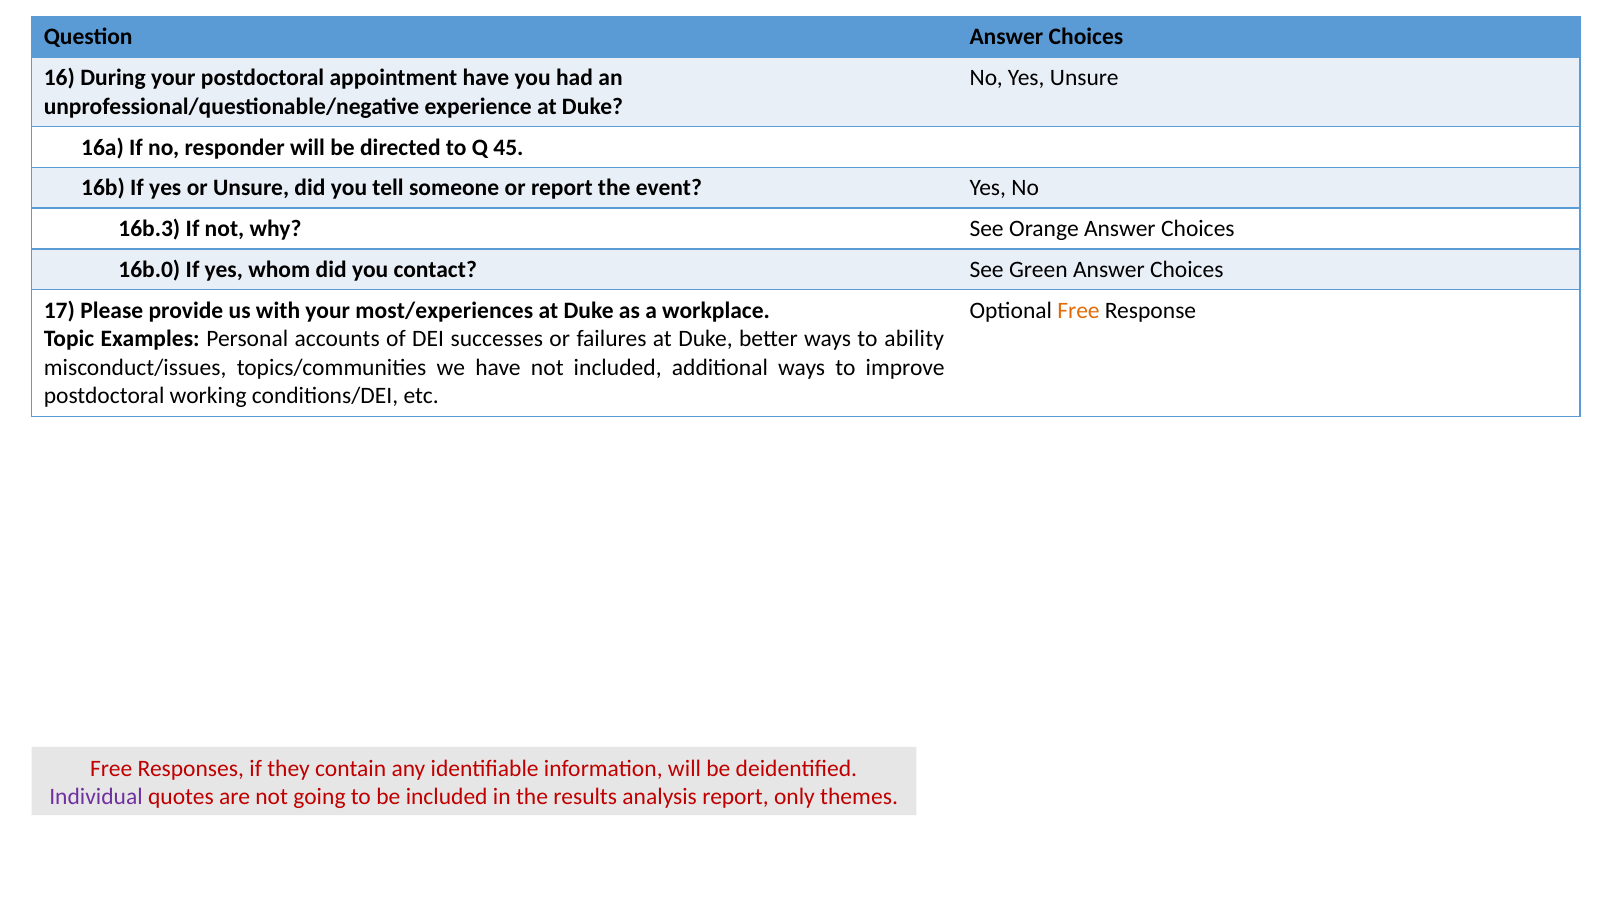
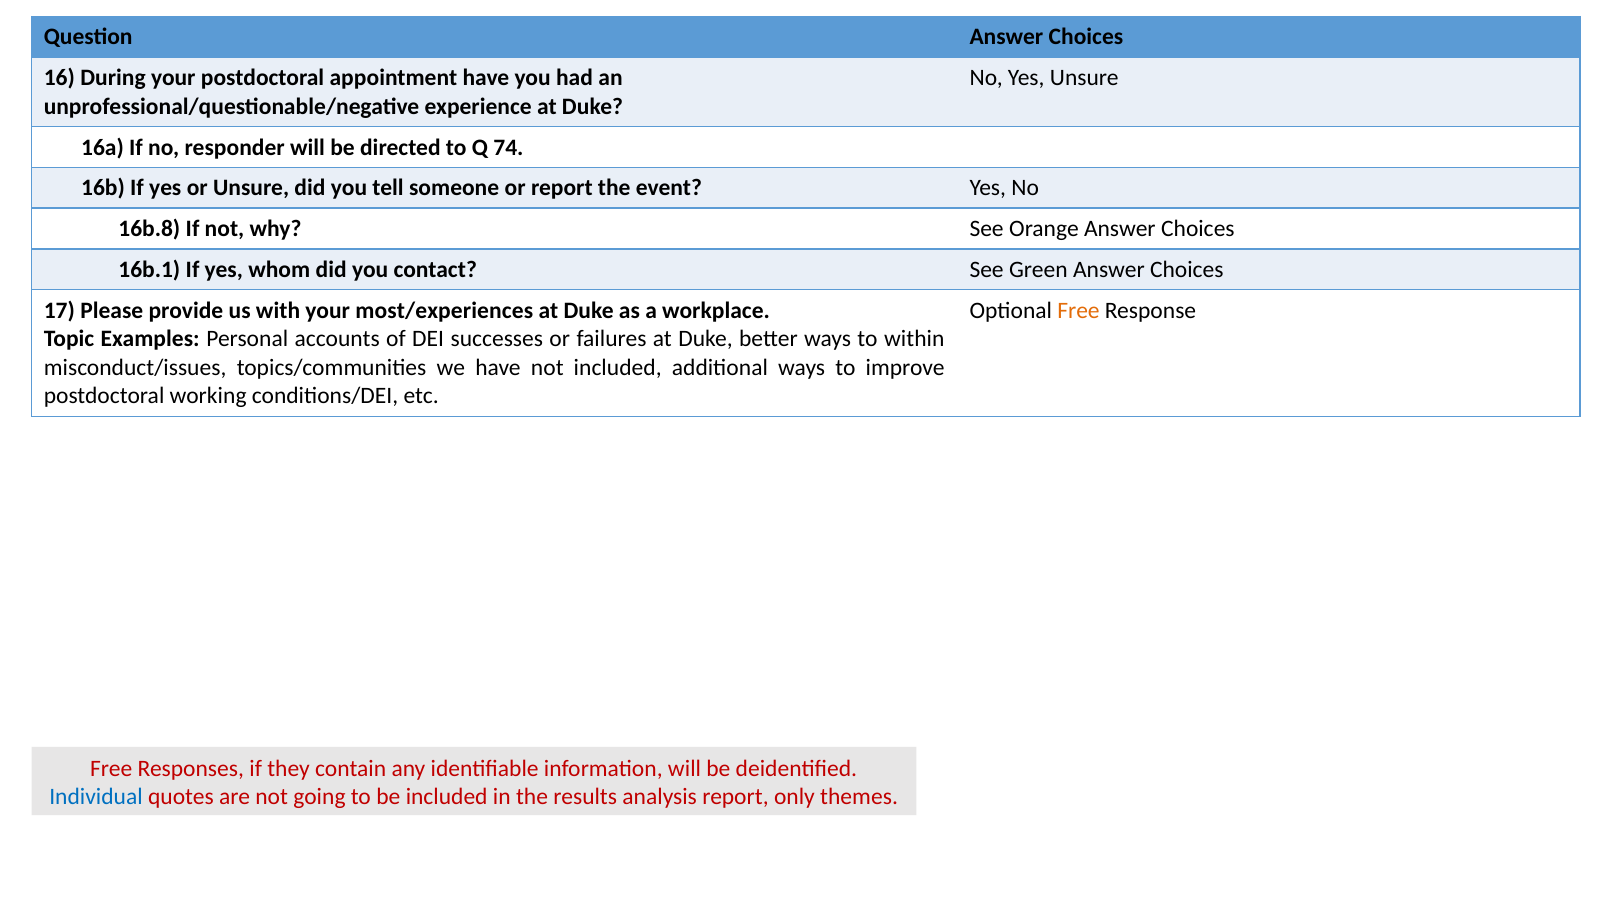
45: 45 -> 74
16b.3: 16b.3 -> 16b.8
16b.0: 16b.0 -> 16b.1
ability: ability -> within
Individual colour: purple -> blue
